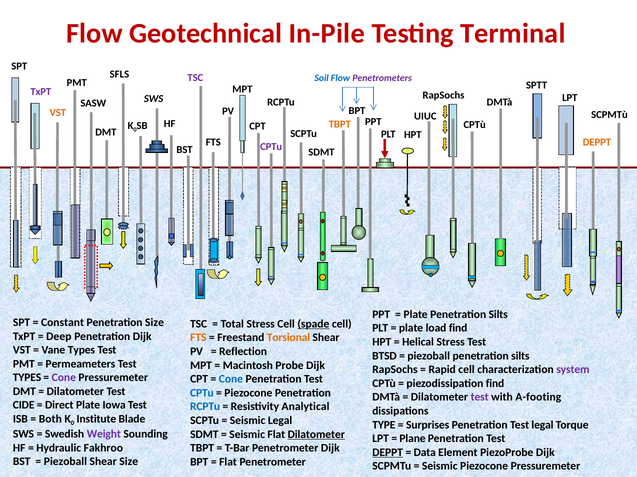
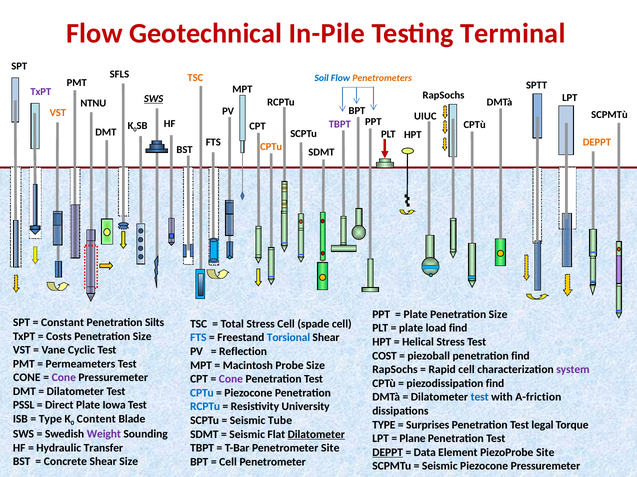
TSC at (195, 78) colour: purple -> orange
Penetrometers colour: purple -> orange
SWS at (154, 99) underline: none -> present
SASW: SASW -> NTNU
TBPT at (340, 124) colour: orange -> purple
CPTu at (271, 147) colour: purple -> orange
Plate Penetration Silts: Silts -> Size
Penetration Size: Size -> Silts
spade underline: present -> none
Deep: Deep -> Costs
Dijk at (142, 337): Dijk -> Size
FTS at (198, 338) colour: orange -> blue
Torsional colour: orange -> blue
Vane Types: Types -> Cyclic
BTSD: BTSD -> COST
piezoball penetration silts: silts -> find
Probe Dijk: Dijk -> Size
TYPES at (27, 378): TYPES -> CONE
Cone at (231, 380) colour: blue -> purple
test at (480, 398) colour: purple -> blue
A-footing: A-footing -> A-friction
CIDE: CIDE -> PSSL
Analytical: Analytical -> University
Both at (50, 420): Both -> Type
Institute: Institute -> Content
Seismic Legal: Legal -> Tube
Fakhroo: Fakhroo -> Transfer
Penetrometer Dijk: Dijk -> Site
PiezoProbe Dijk: Dijk -> Site
Piezoball at (65, 462): Piezoball -> Concrete
Flat at (228, 463): Flat -> Cell
